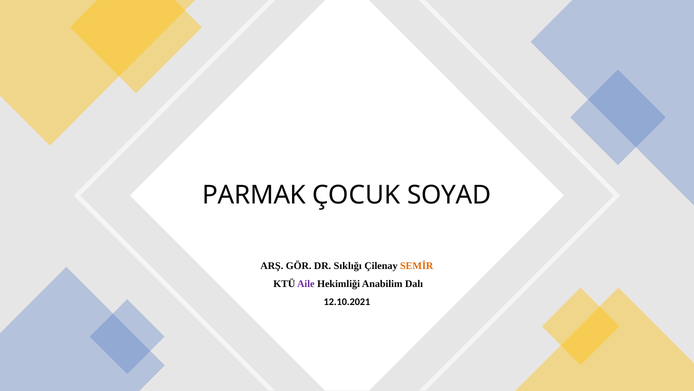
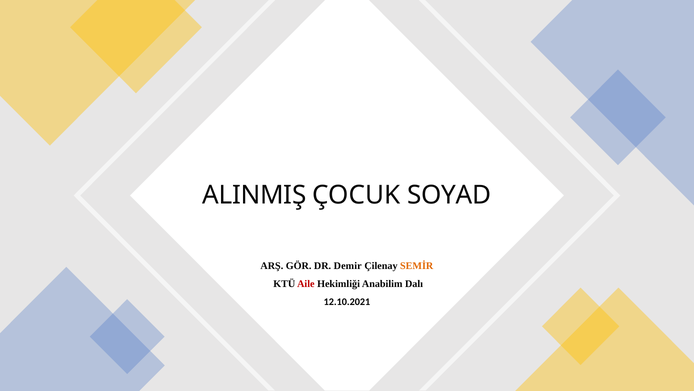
PARMAK: PARMAK -> ALINMIŞ
Sıklığı: Sıklığı -> Demir
Aile colour: purple -> red
